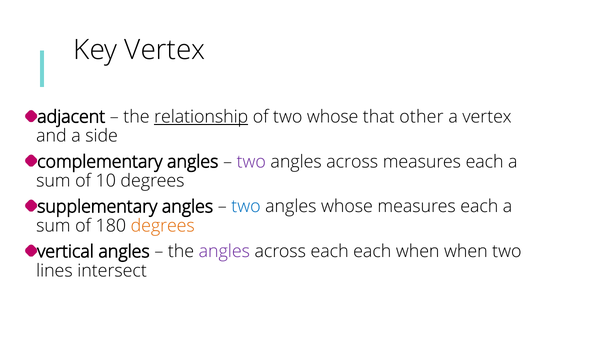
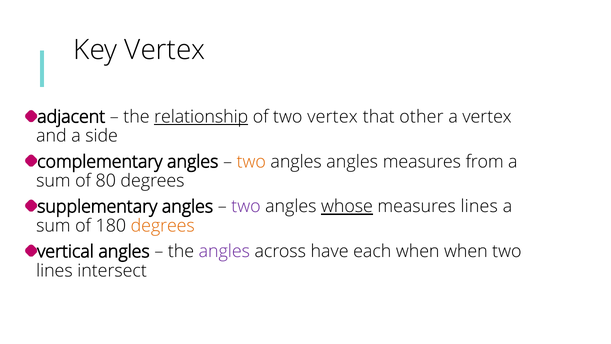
two whose: whose -> vertex
two at (251, 162) colour: purple -> orange
across at (352, 162): across -> angles
each at (485, 162): each -> from
10: 10 -> 80
two at (246, 206) colour: blue -> purple
whose at (347, 206) underline: none -> present
each at (479, 206): each -> lines
across each: each -> have
